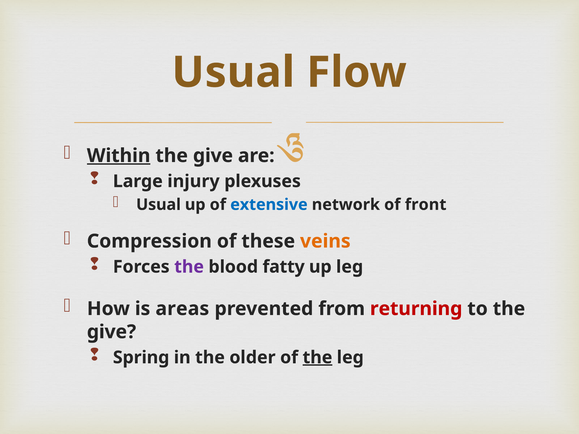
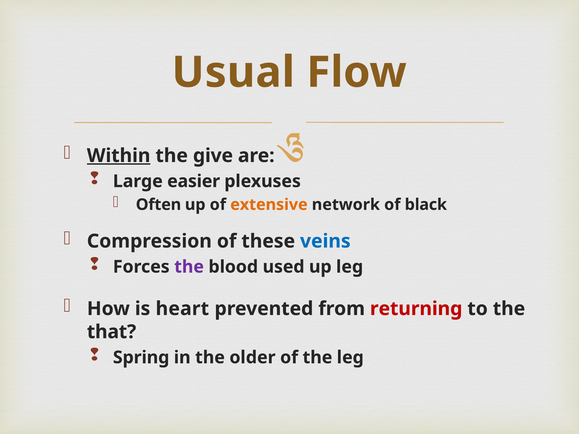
injury: injury -> easier
Usual at (158, 205): Usual -> Often
extensive colour: blue -> orange
front: front -> black
veins colour: orange -> blue
fatty: fatty -> used
areas: areas -> heart
give at (111, 332): give -> that
the at (317, 358) underline: present -> none
